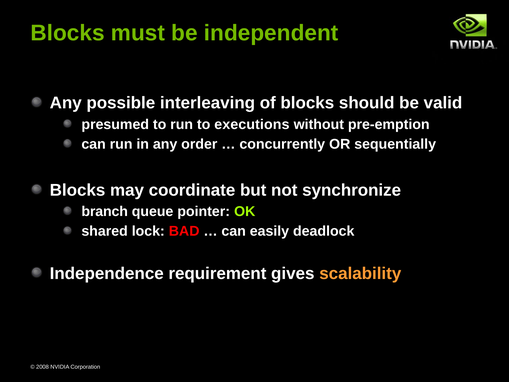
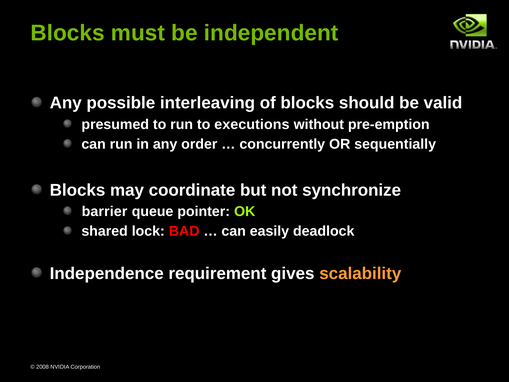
branch: branch -> barrier
